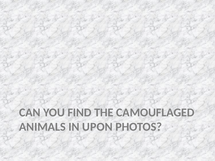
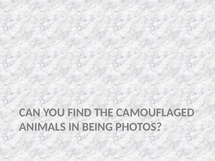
UPON: UPON -> BEING
